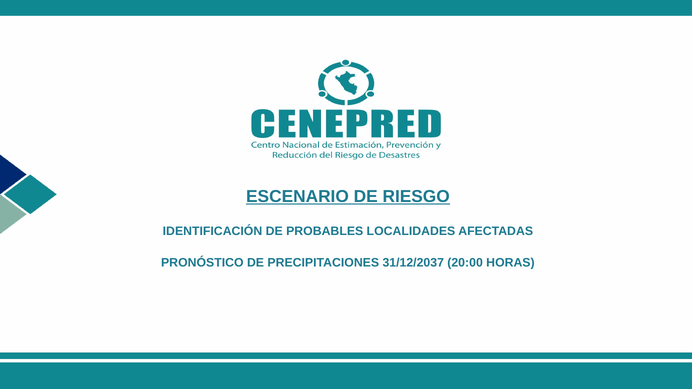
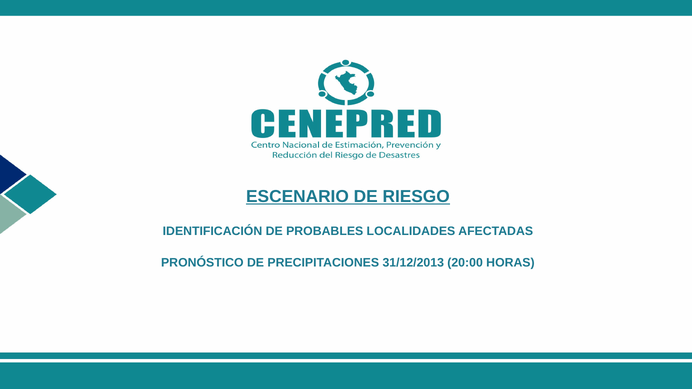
31/12/2037: 31/12/2037 -> 31/12/2013
